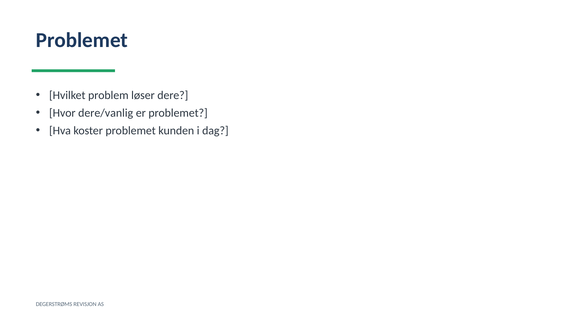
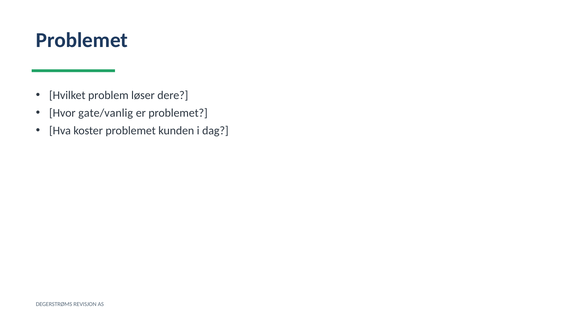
dere/vanlig: dere/vanlig -> gate/vanlig
